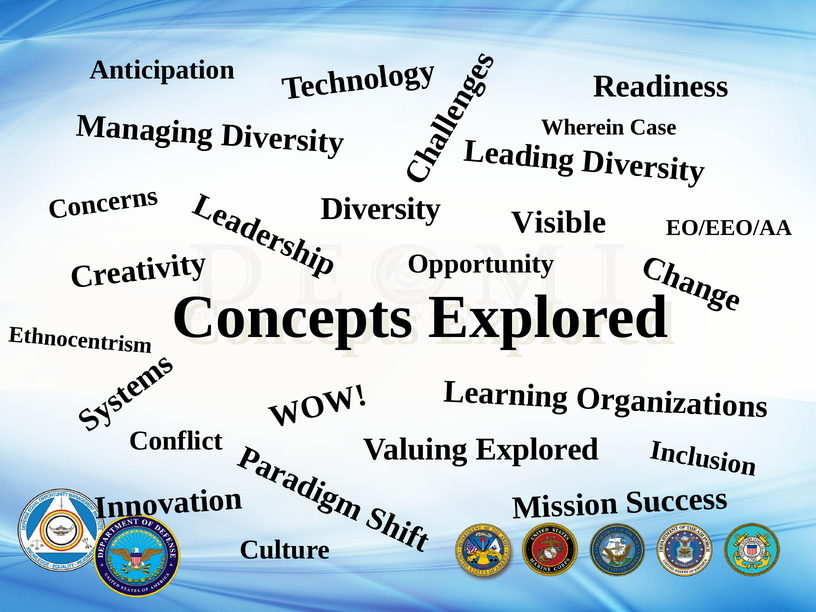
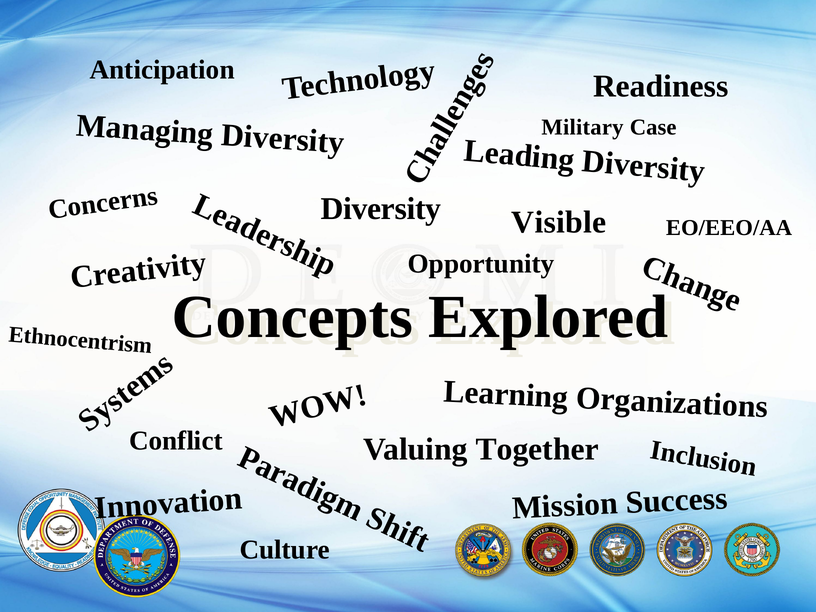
Wherein: Wherein -> Military
Valuing Explored: Explored -> Together
